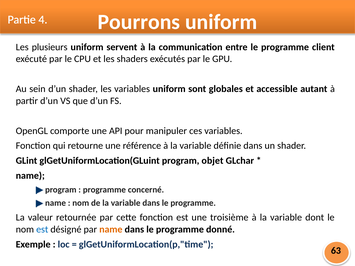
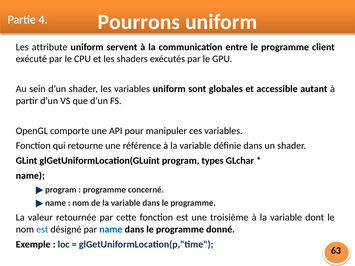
plusieurs: plusieurs -> attribute
objet: objet -> types
name at (111, 230) colour: orange -> blue
